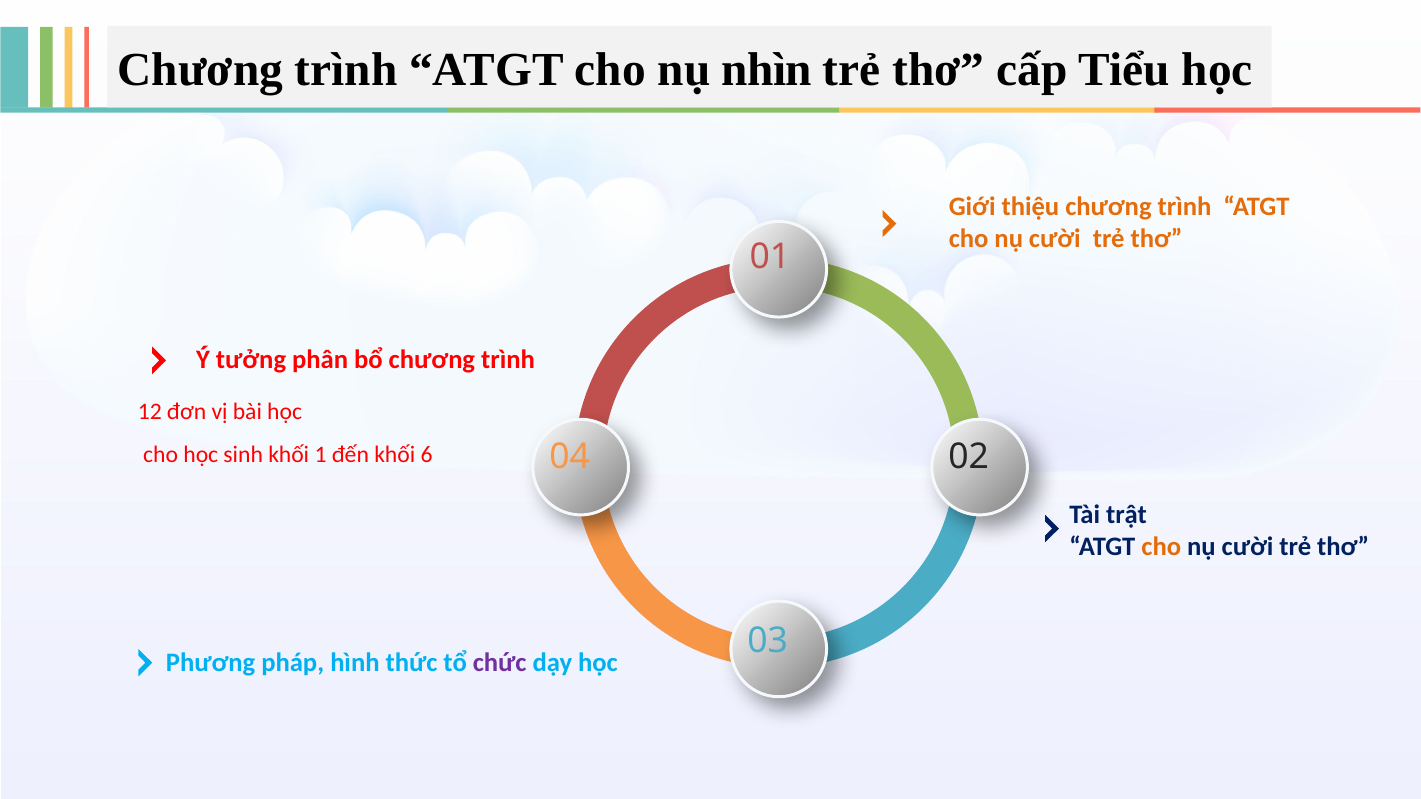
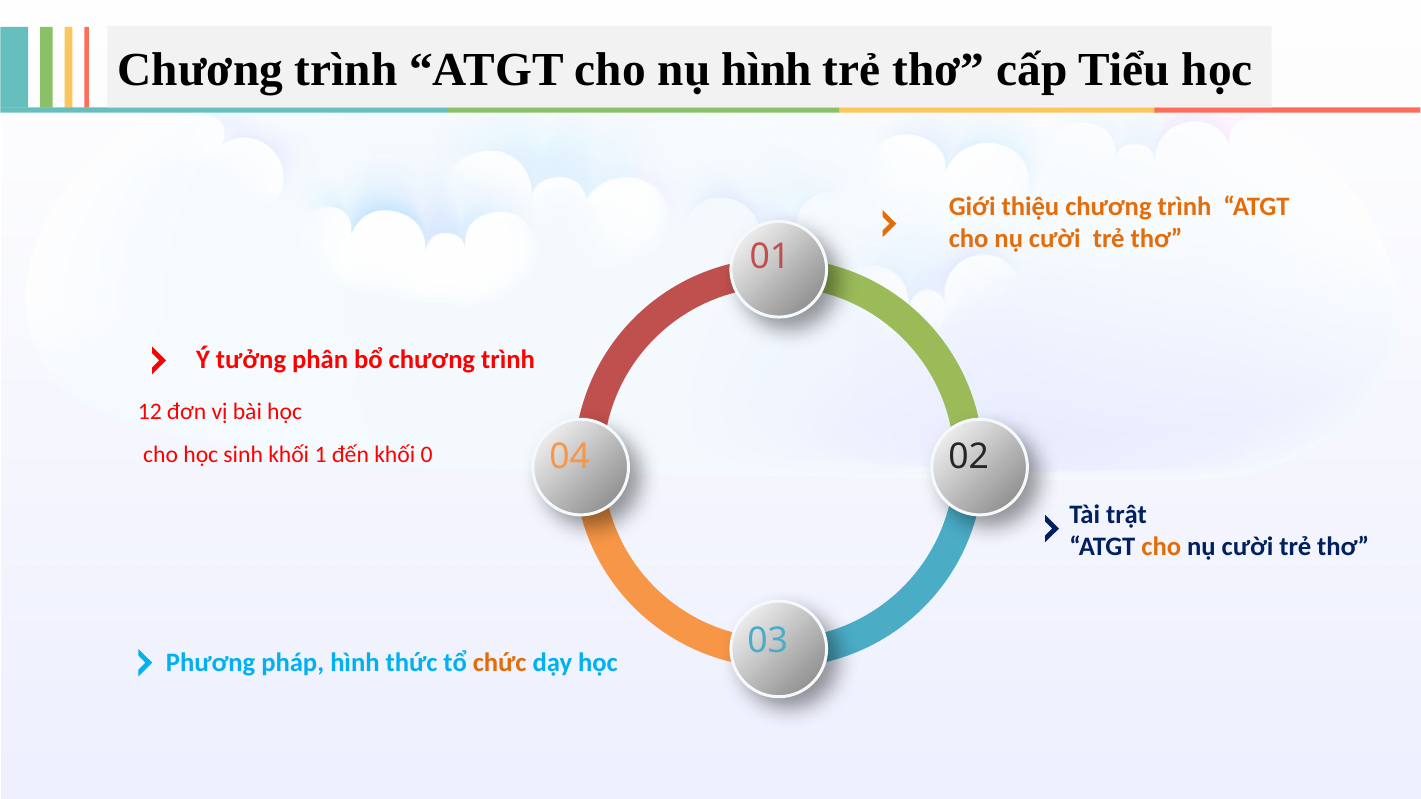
nụ nhìn: nhìn -> hình
6: 6 -> 0
chức colour: purple -> orange
